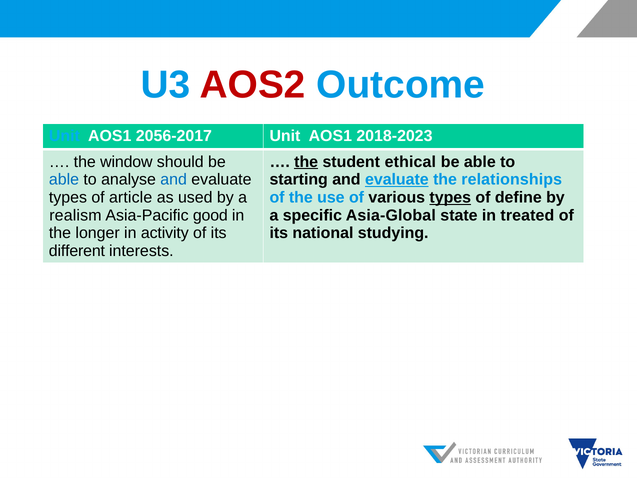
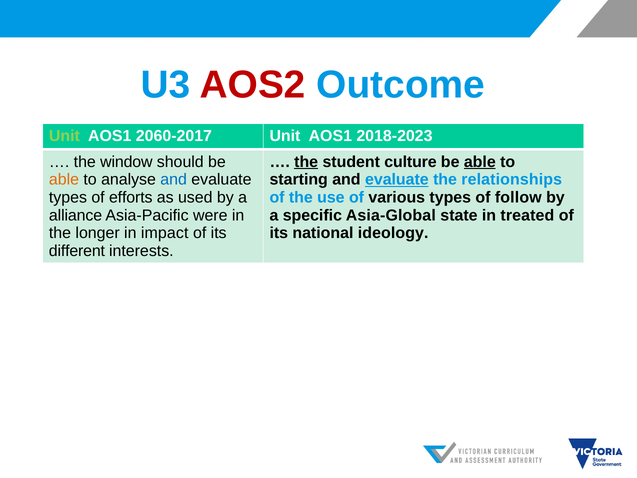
Unit at (64, 136) colour: light blue -> light green
2056-2017: 2056-2017 -> 2060-2017
ethical: ethical -> culture
able at (480, 162) underline: none -> present
able at (64, 180) colour: blue -> orange
article: article -> efforts
types at (450, 197) underline: present -> none
define: define -> follow
realism: realism -> alliance
good: good -> were
activity: activity -> impact
studying: studying -> ideology
